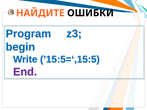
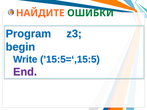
ОШИБКИ colour: black -> green
